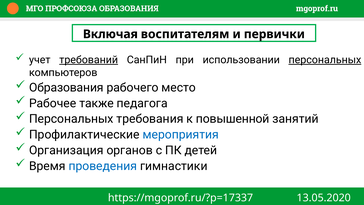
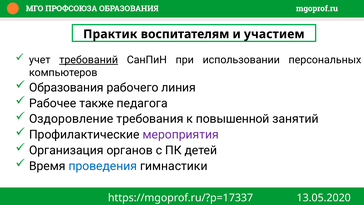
Включая: Включая -> Практик
первички: первички -> участием
персональных at (325, 60) underline: present -> none
место: место -> линия
Персональных at (71, 119): Персональных -> Оздоровление
мероприятия colour: blue -> purple
